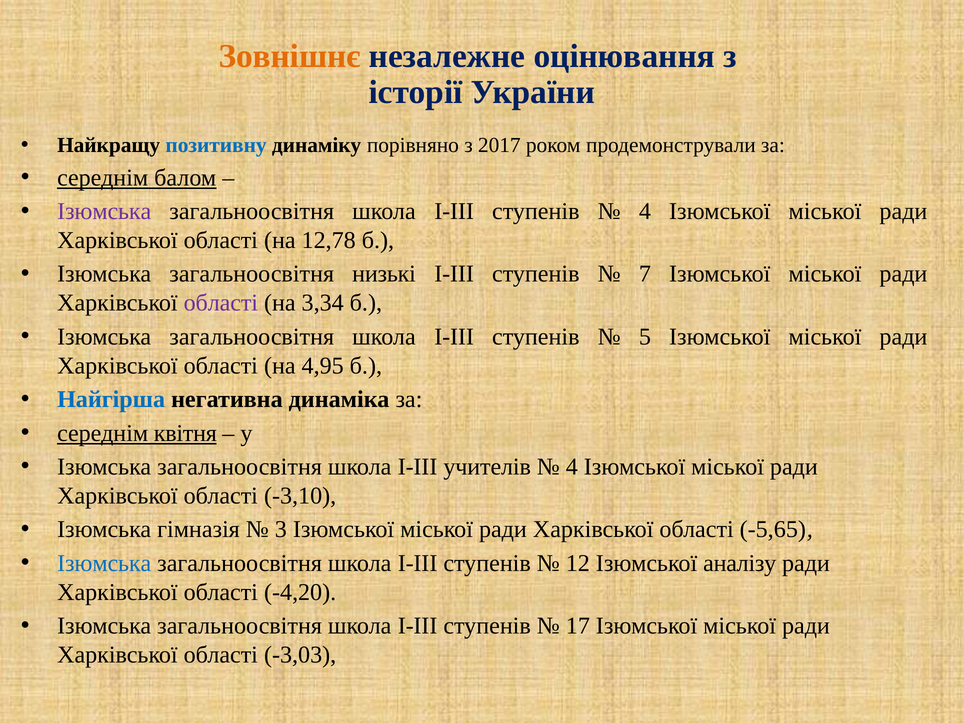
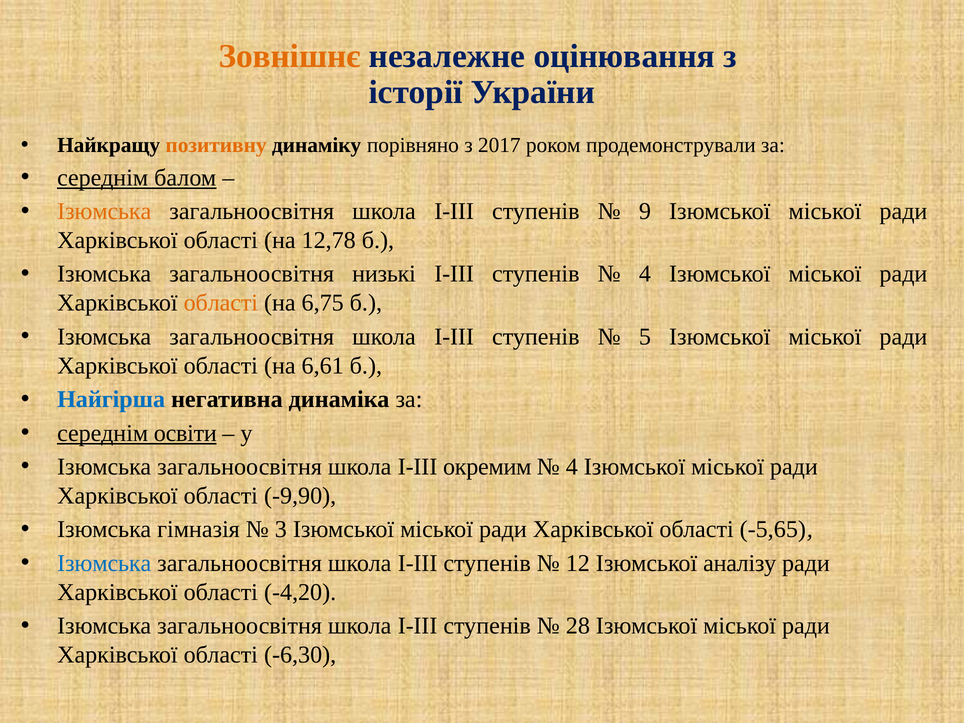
позитивну colour: blue -> orange
Ізюмська at (104, 211) colour: purple -> orange
4 at (645, 211): 4 -> 9
7 at (645, 274): 7 -> 4
області at (221, 303) colour: purple -> orange
3,34: 3,34 -> 6,75
4,95: 4,95 -> 6,61
квітня: квітня -> освіти
учителів: учителів -> окремим
-3,10: -3,10 -> -9,90
17: 17 -> 28
-3,03: -3,03 -> -6,30
